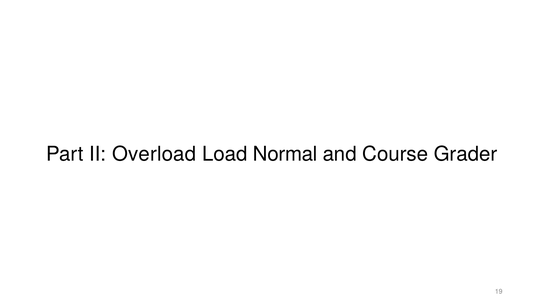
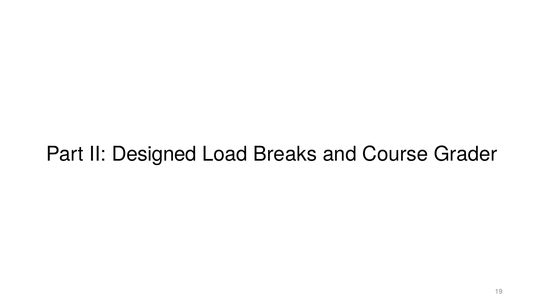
Overload: Overload -> Designed
Normal: Normal -> Breaks
